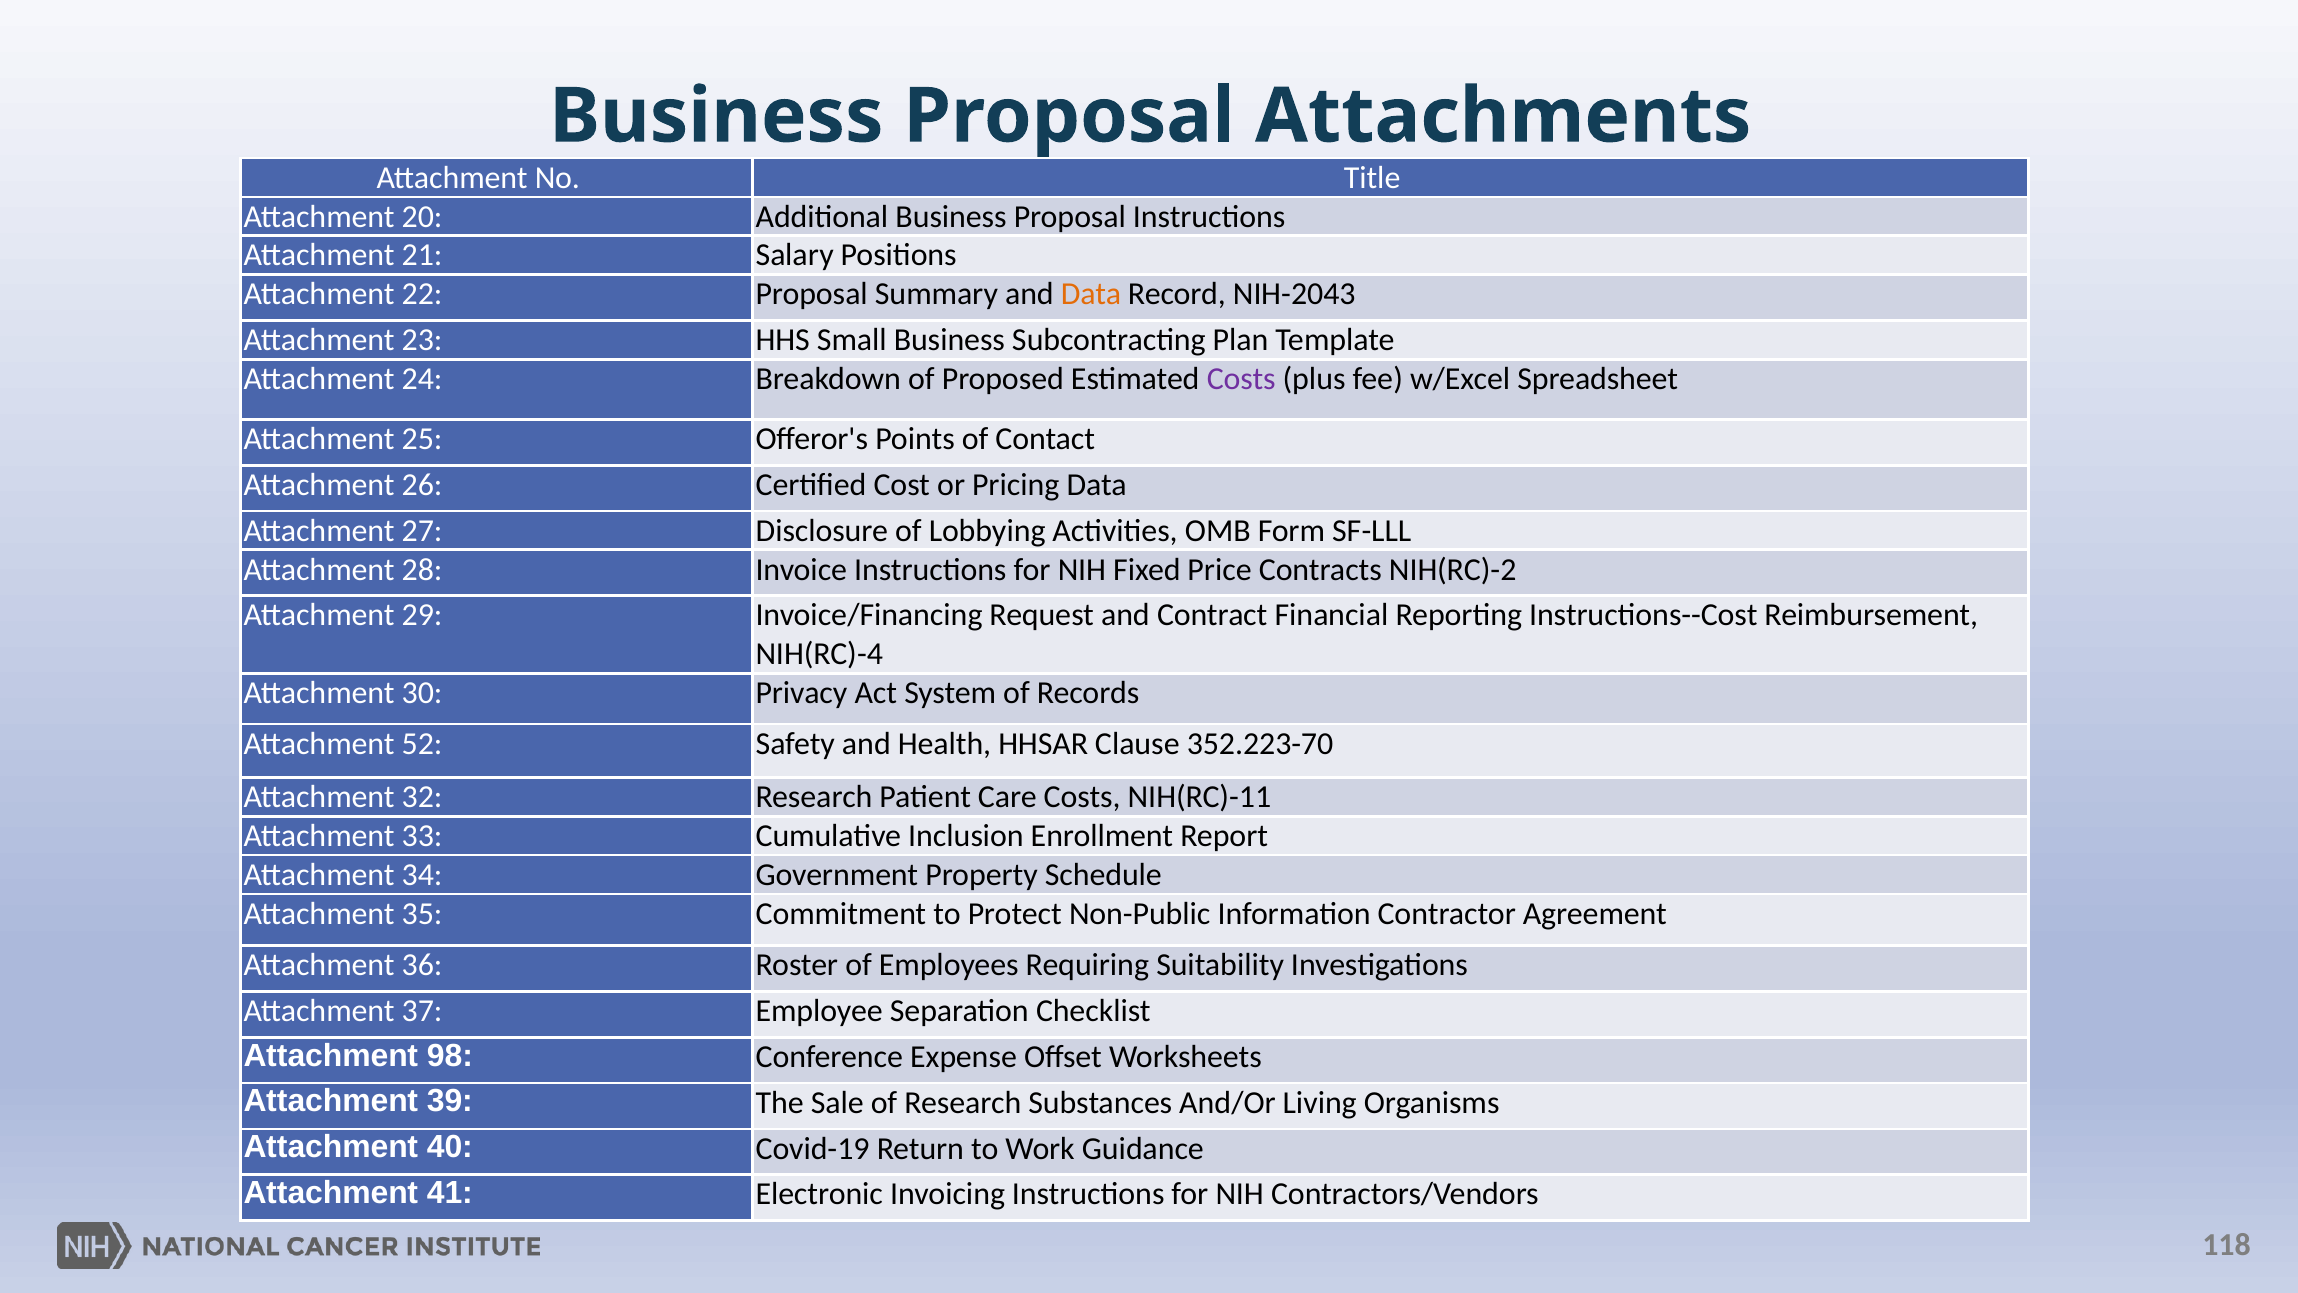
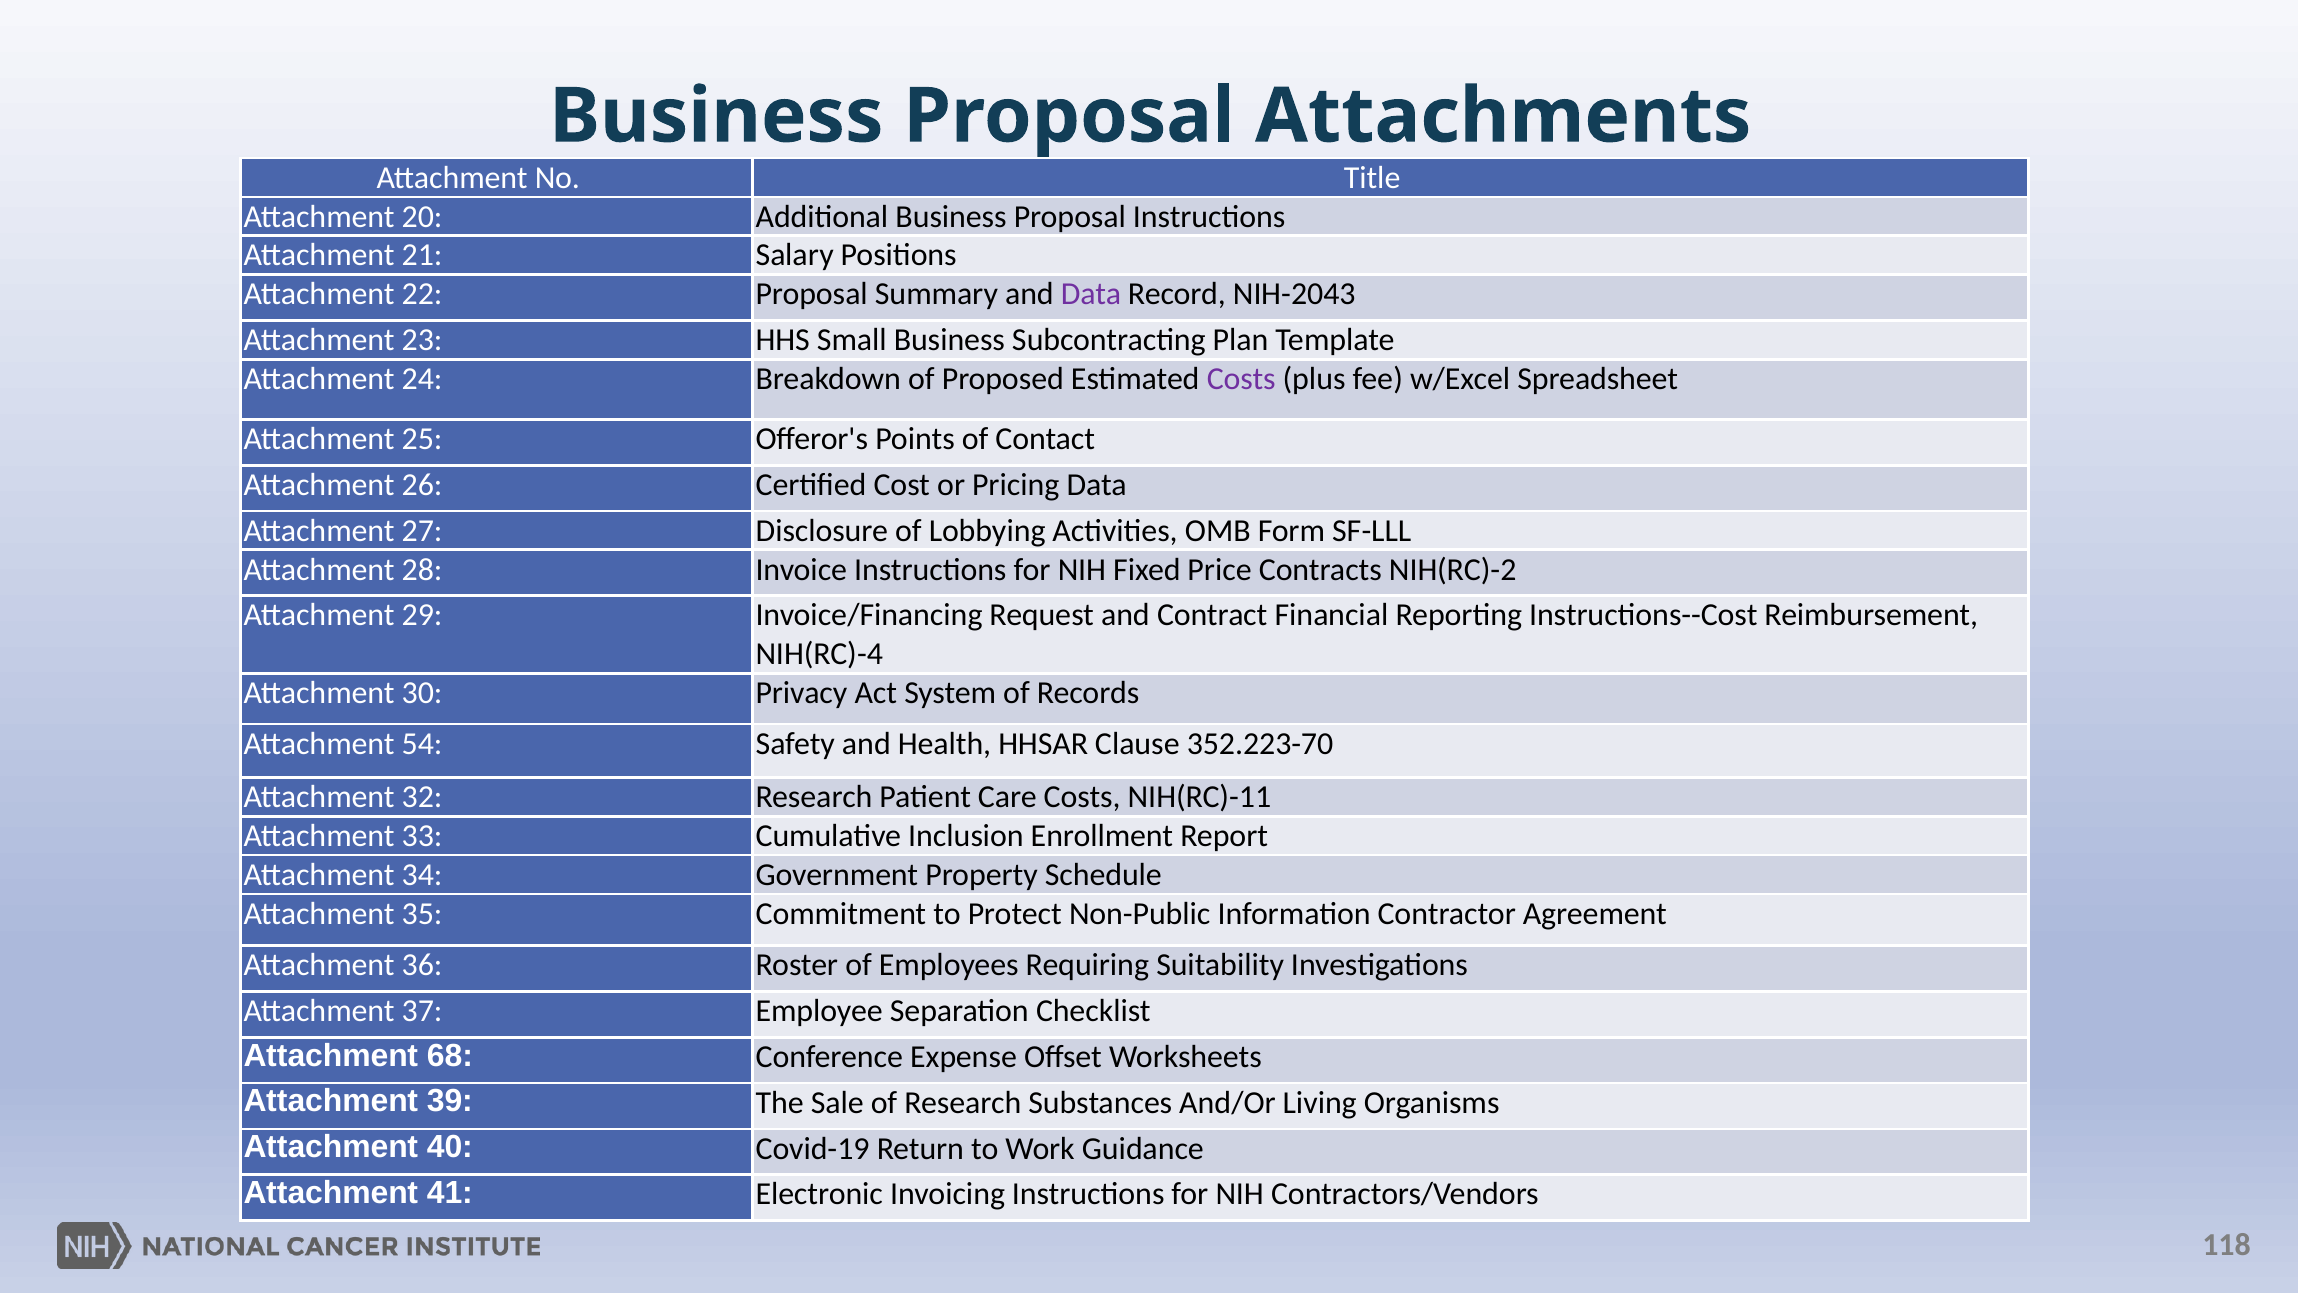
Data at (1091, 294) colour: orange -> purple
52: 52 -> 54
98: 98 -> 68
